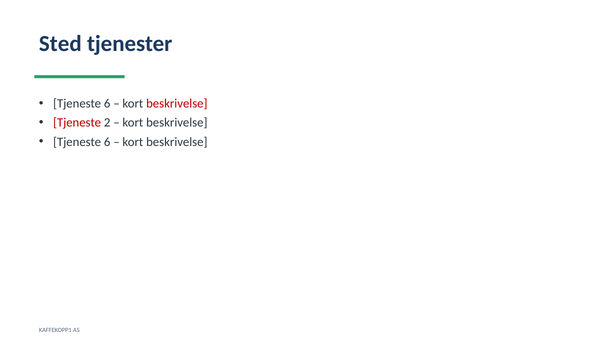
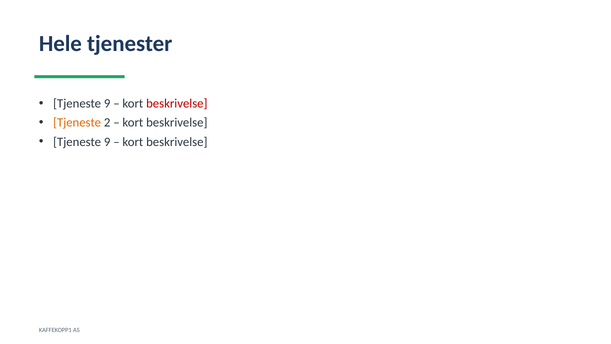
Sted: Sted -> Hele
6 at (107, 103): 6 -> 9
Tjeneste at (77, 123) colour: red -> orange
6 at (107, 142): 6 -> 9
